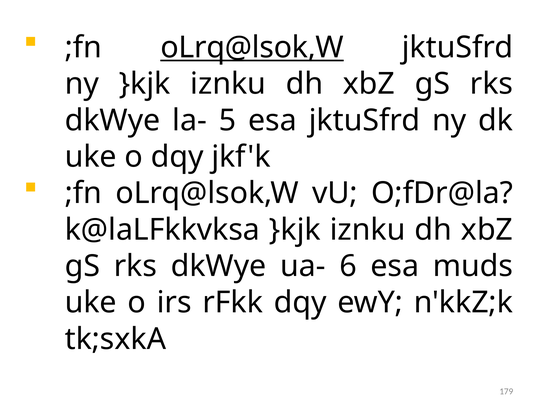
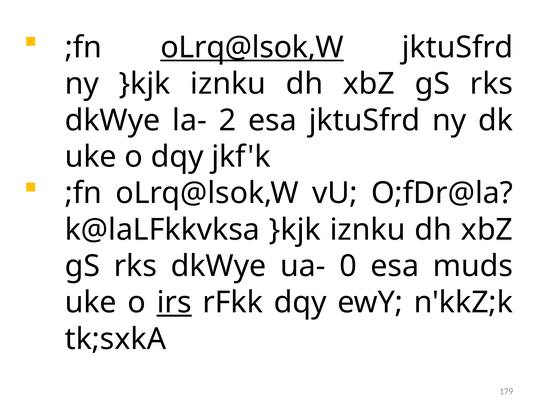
5: 5 -> 2
6: 6 -> 0
irs underline: none -> present
